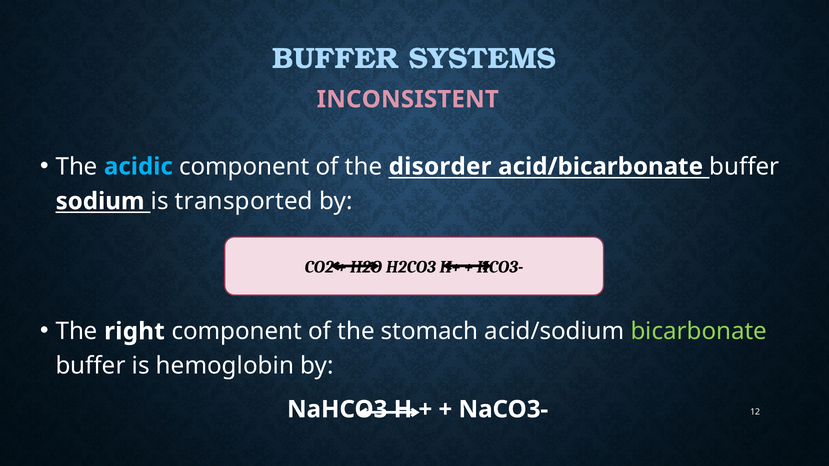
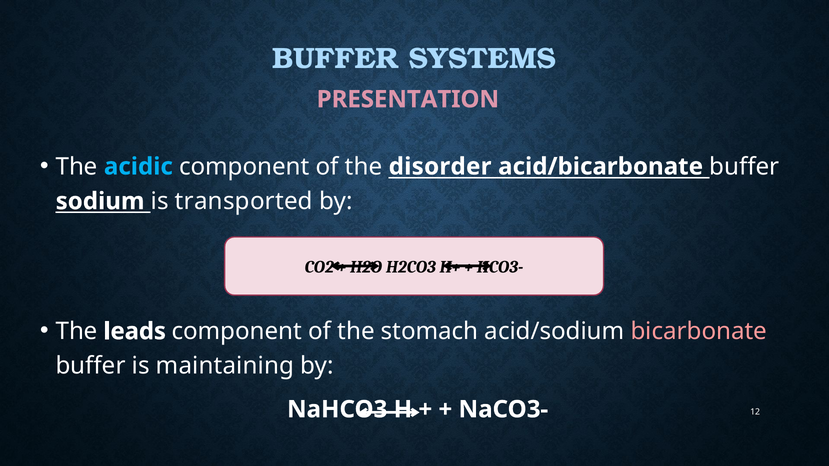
INCONSISTENT: INCONSISTENT -> PRESENTATION
right: right -> leads
bicarbonate colour: light green -> pink
hemoglobin: hemoglobin -> maintaining
